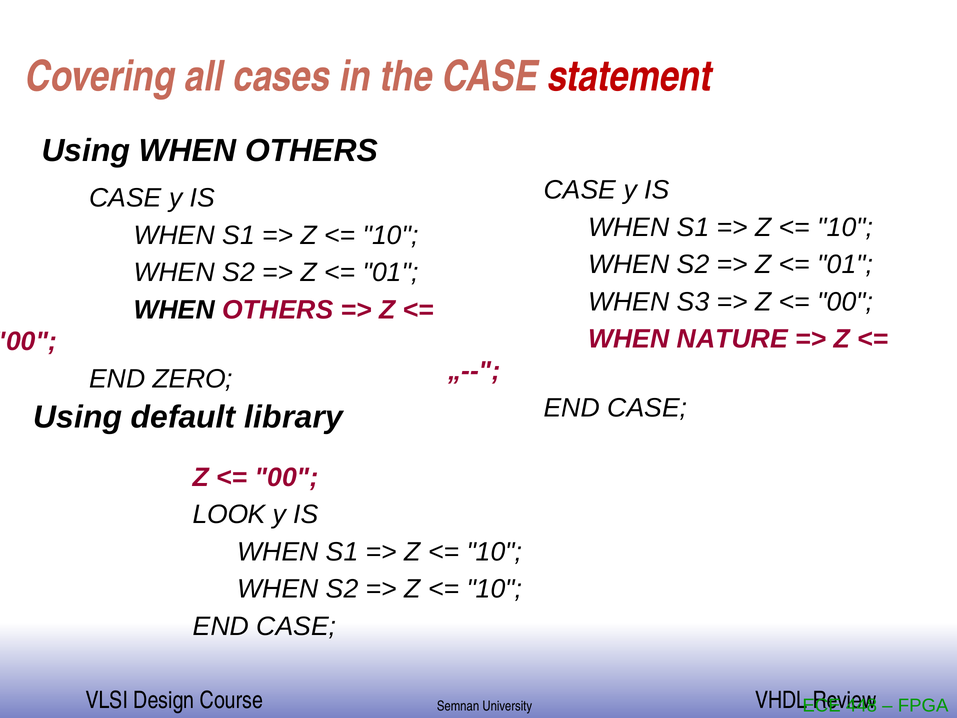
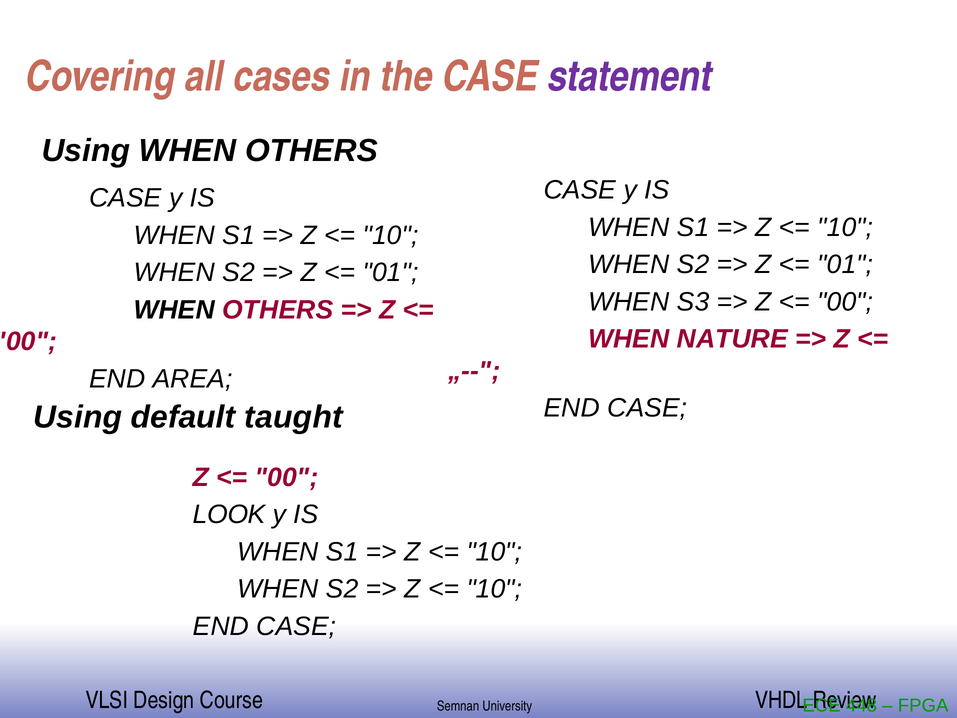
statement colour: red -> purple
ZERO: ZERO -> AREA
library: library -> taught
